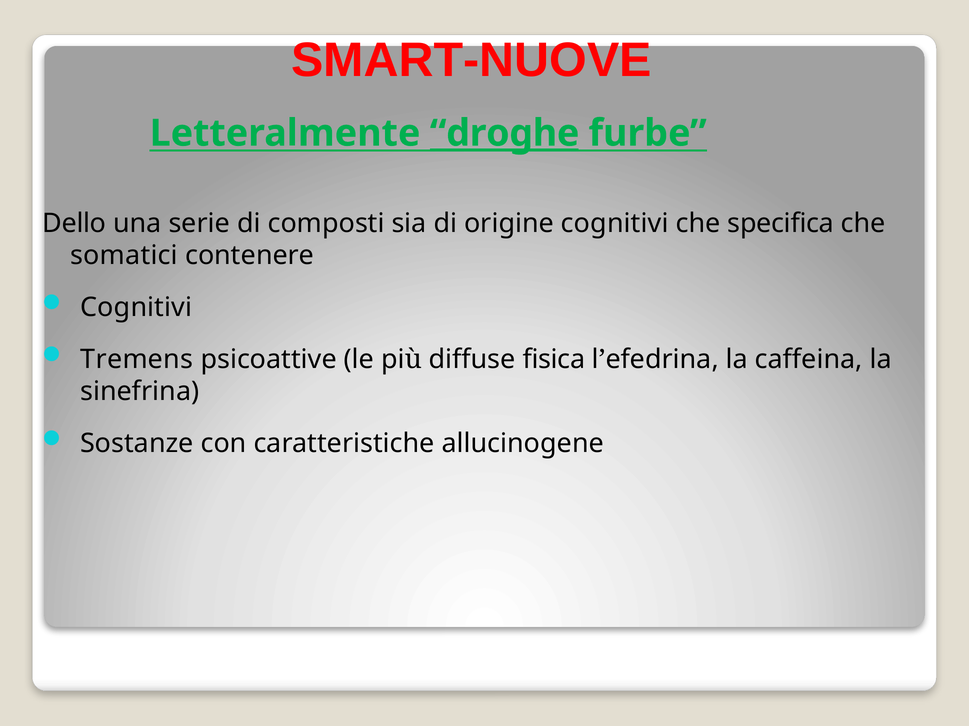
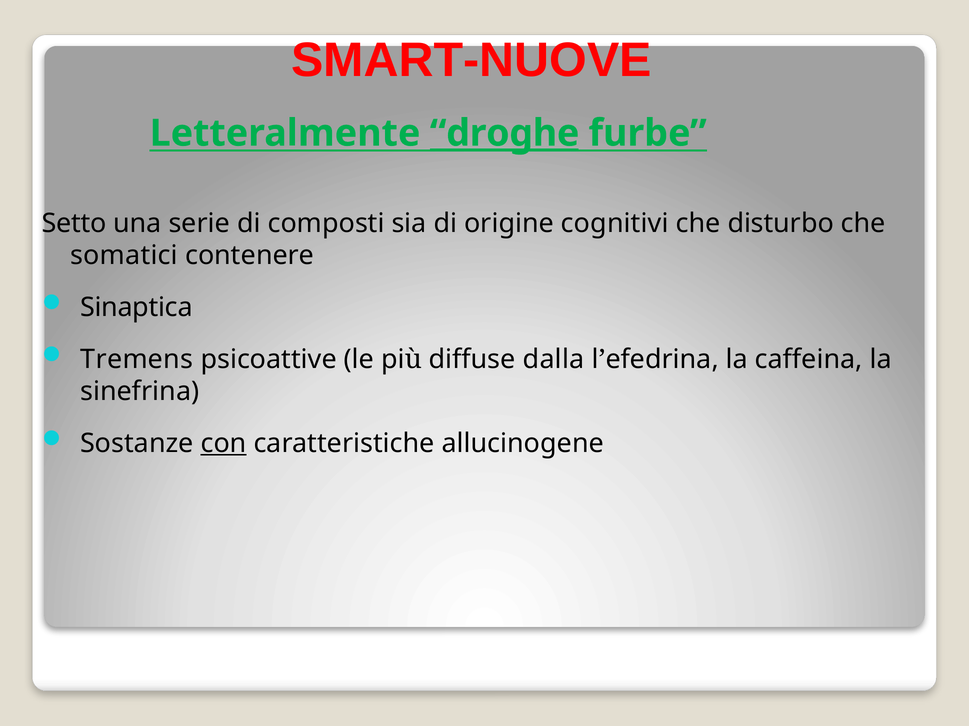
Dello: Dello -> Setto
specifica: specifica -> disturbo
Cognitivi at (136, 308): Cognitivi -> Sinaptica
fisica: fisica -> dalla
con underline: none -> present
